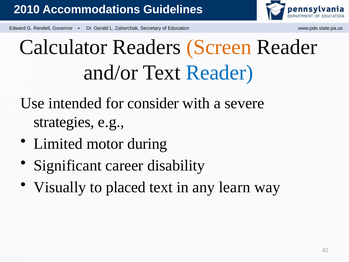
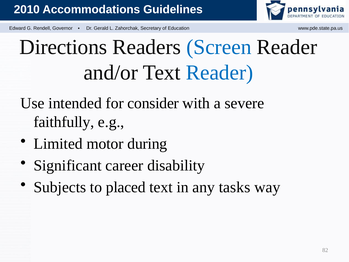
Calculator: Calculator -> Directions
Screen colour: orange -> blue
strategies: strategies -> faithfully
Visually: Visually -> Subjects
learn: learn -> tasks
